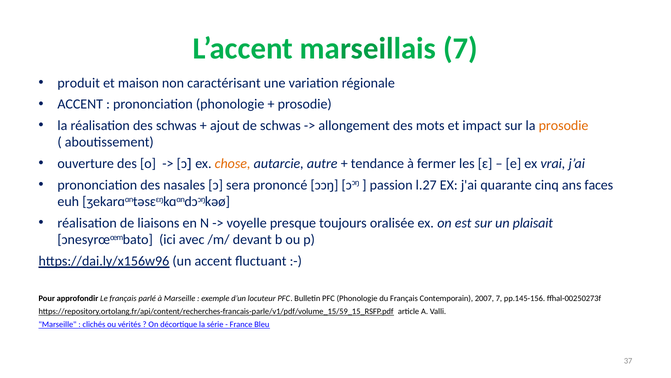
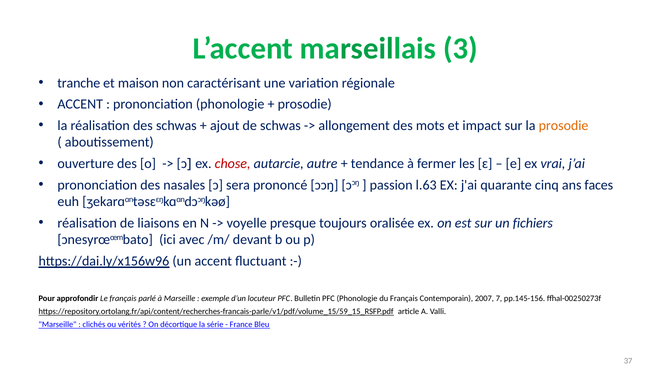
marseillais 7: 7 -> 3
produit: produit -> tranche
chose colour: orange -> red
l.27: l.27 -> l.63
plaisait: plaisait -> fichiers
